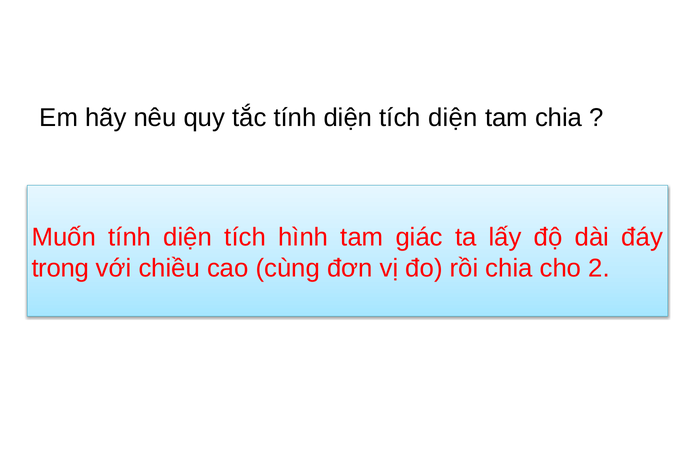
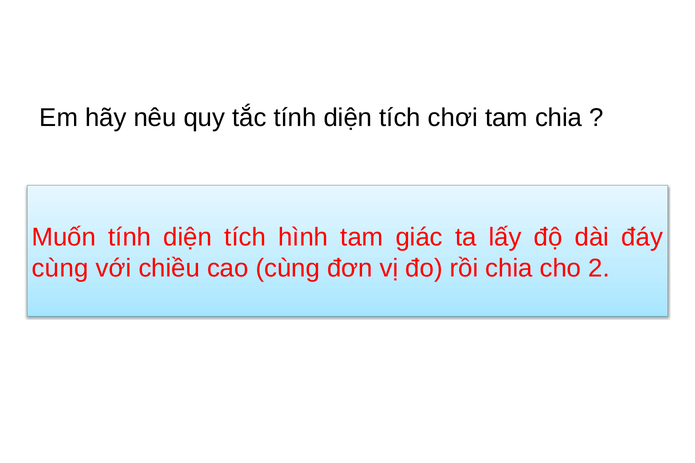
tích diện: diện -> chơi
trong at (60, 268): trong -> cùng
